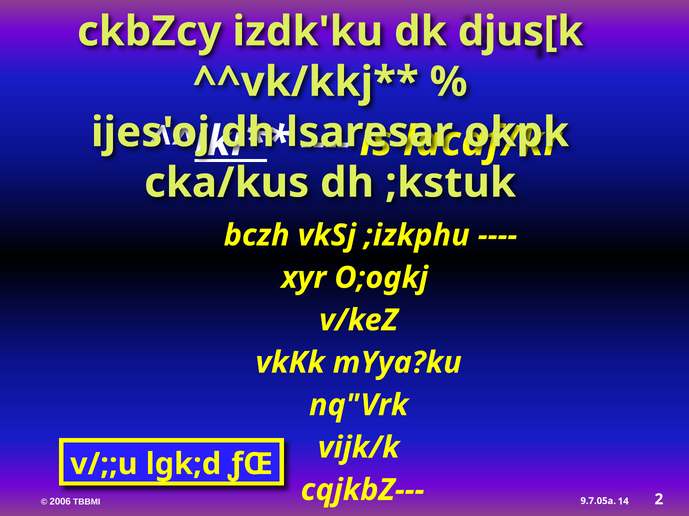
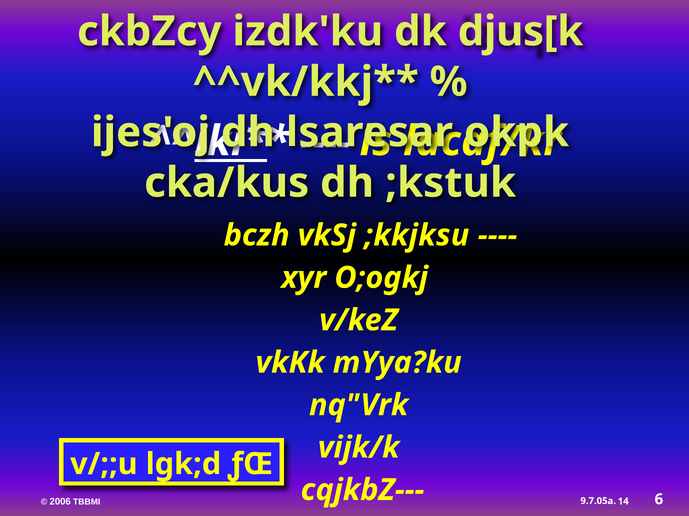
;izkphu: ;izkphu -> ;kkjksu
2: 2 -> 6
